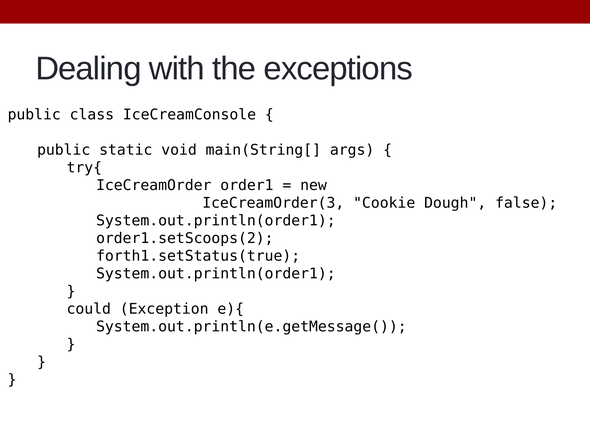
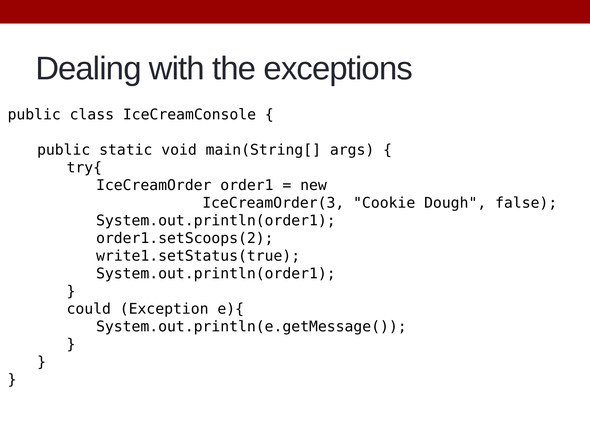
forth1.setStatus(true: forth1.setStatus(true -> write1.setStatus(true
